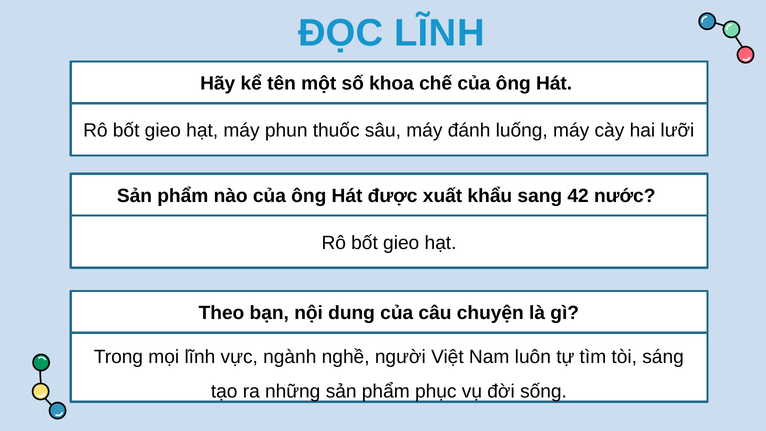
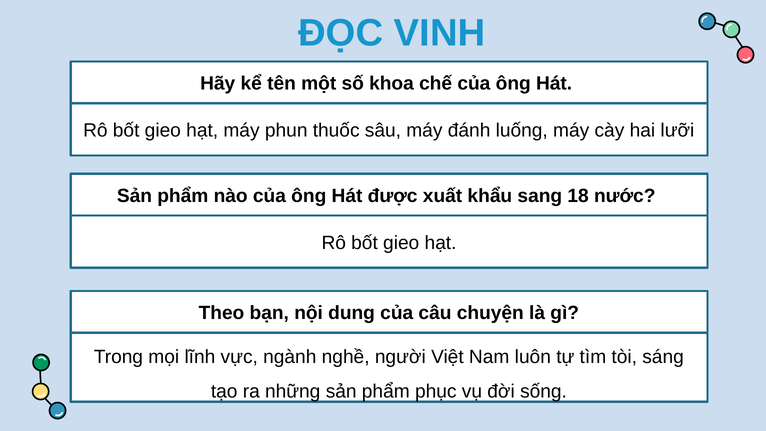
ĐỌC LĨNH: LĨNH -> VINH
42: 42 -> 18
